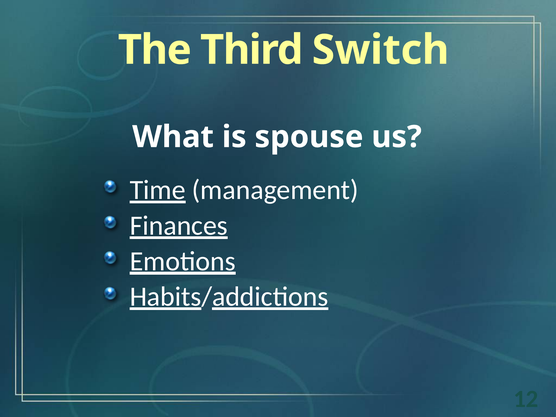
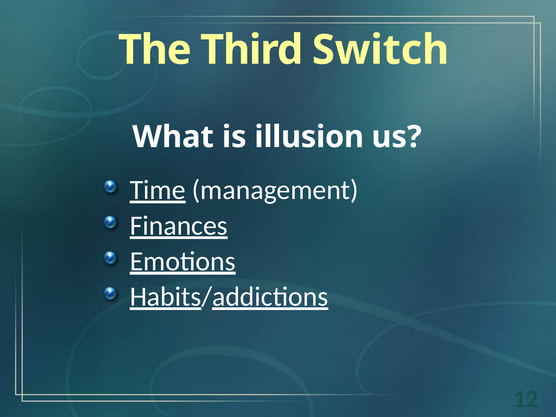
spouse: spouse -> illusion
